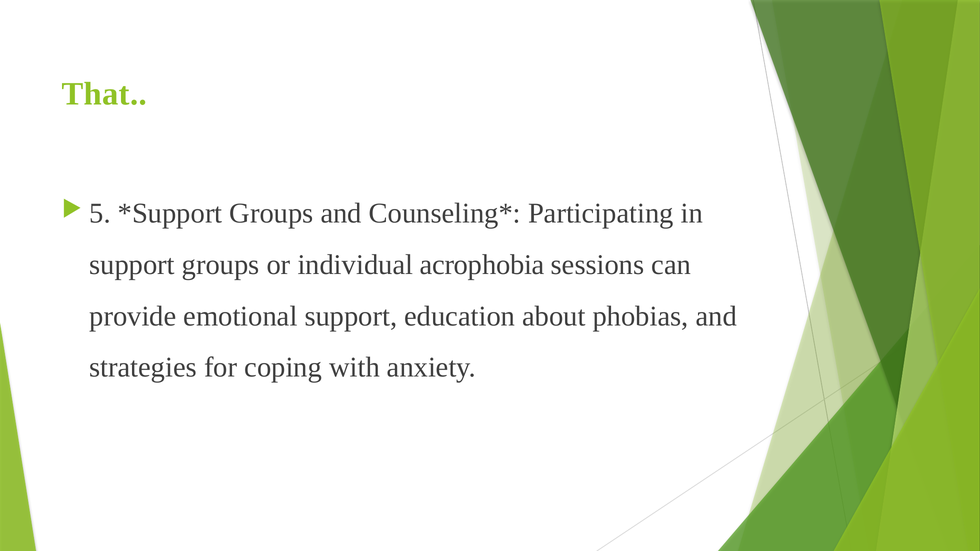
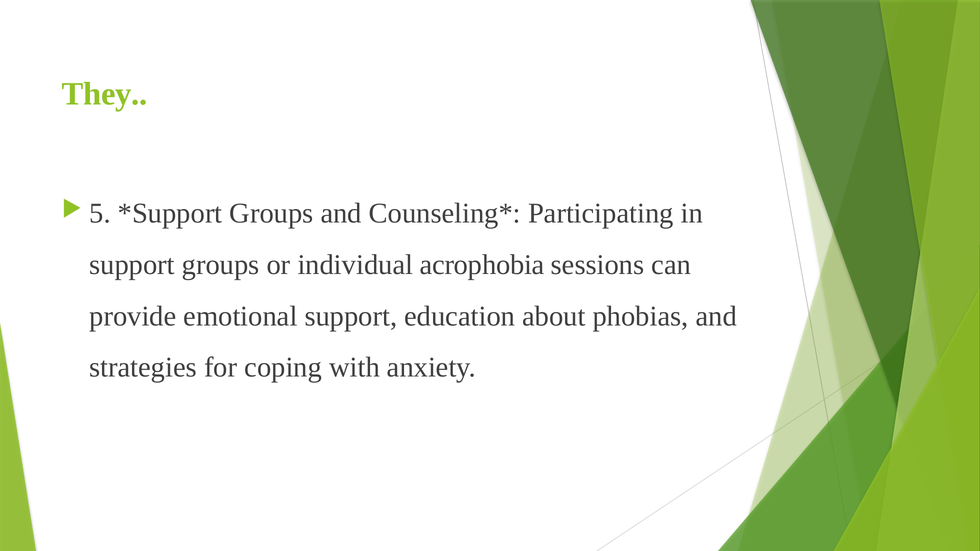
That: That -> They
